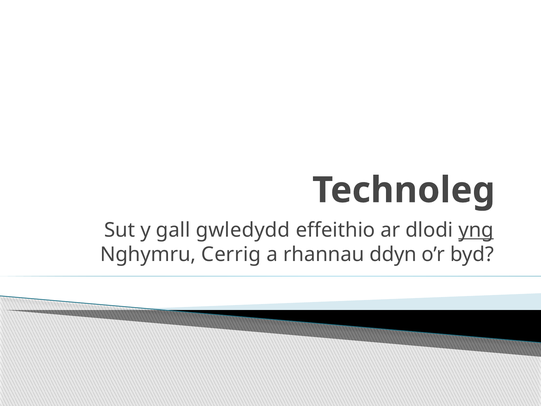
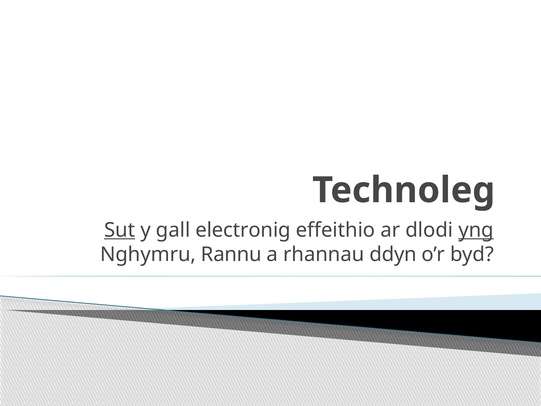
Sut underline: none -> present
gwledydd: gwledydd -> electronig
Cerrig: Cerrig -> Rannu
